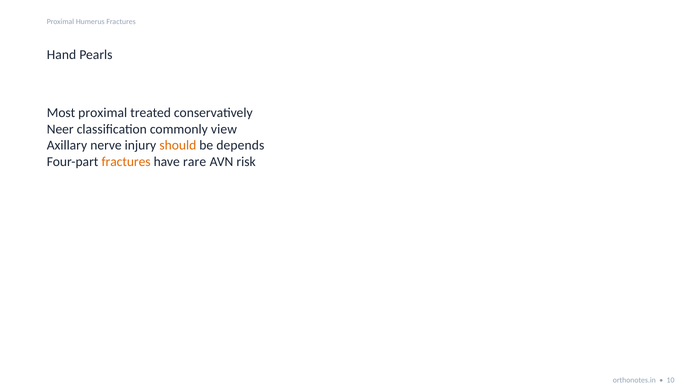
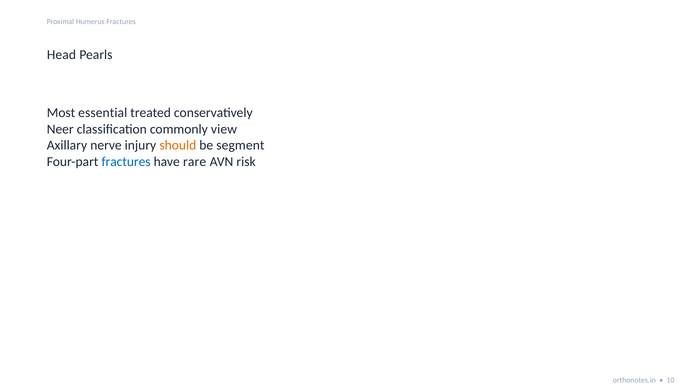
Hand: Hand -> Head
Most proximal: proximal -> essential
depends: depends -> segment
fractures at (126, 161) colour: orange -> blue
